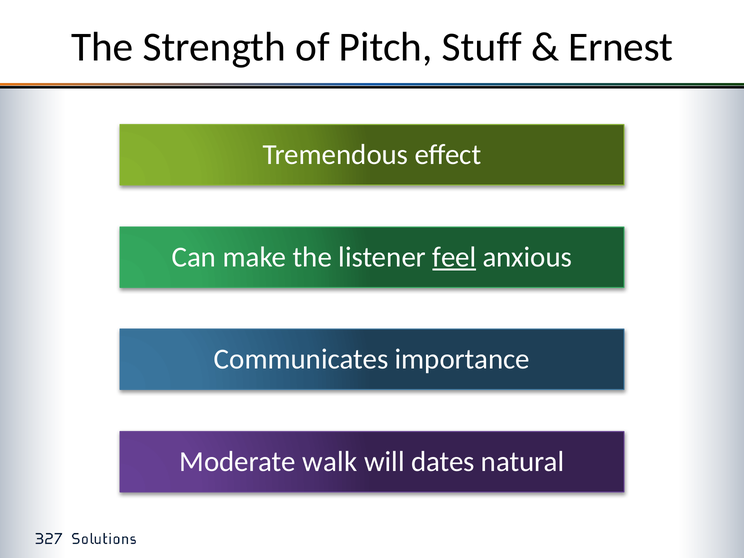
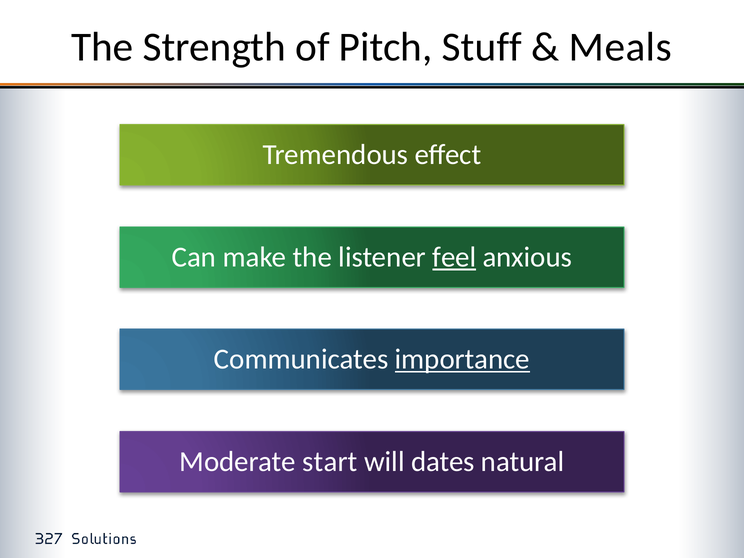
Ernest: Ernest -> Meals
importance underline: none -> present
walk: walk -> start
